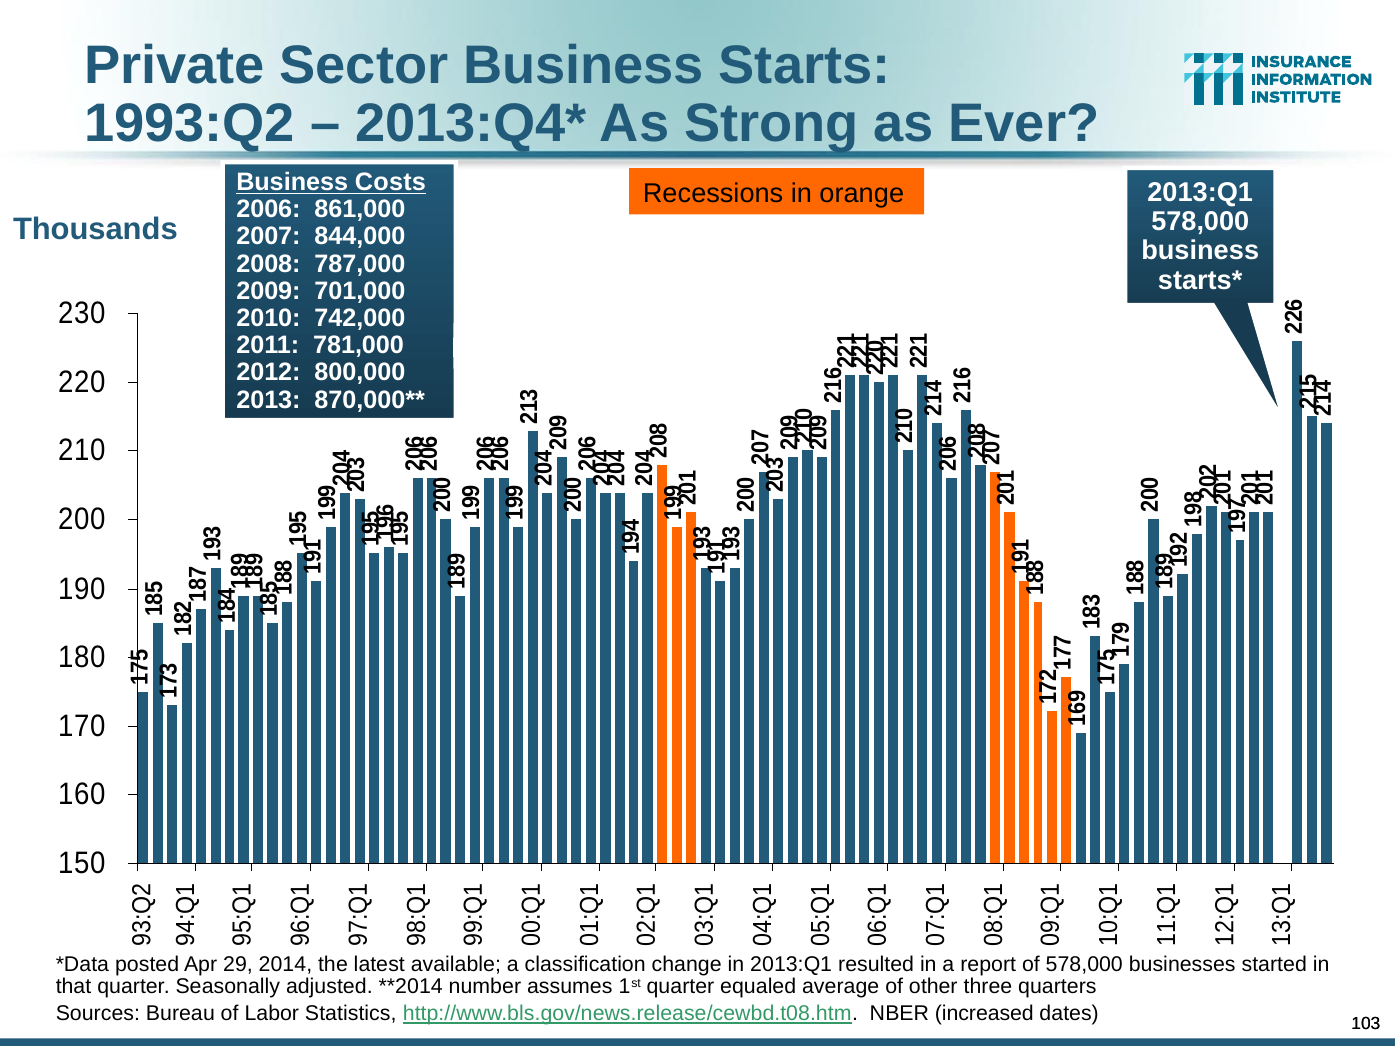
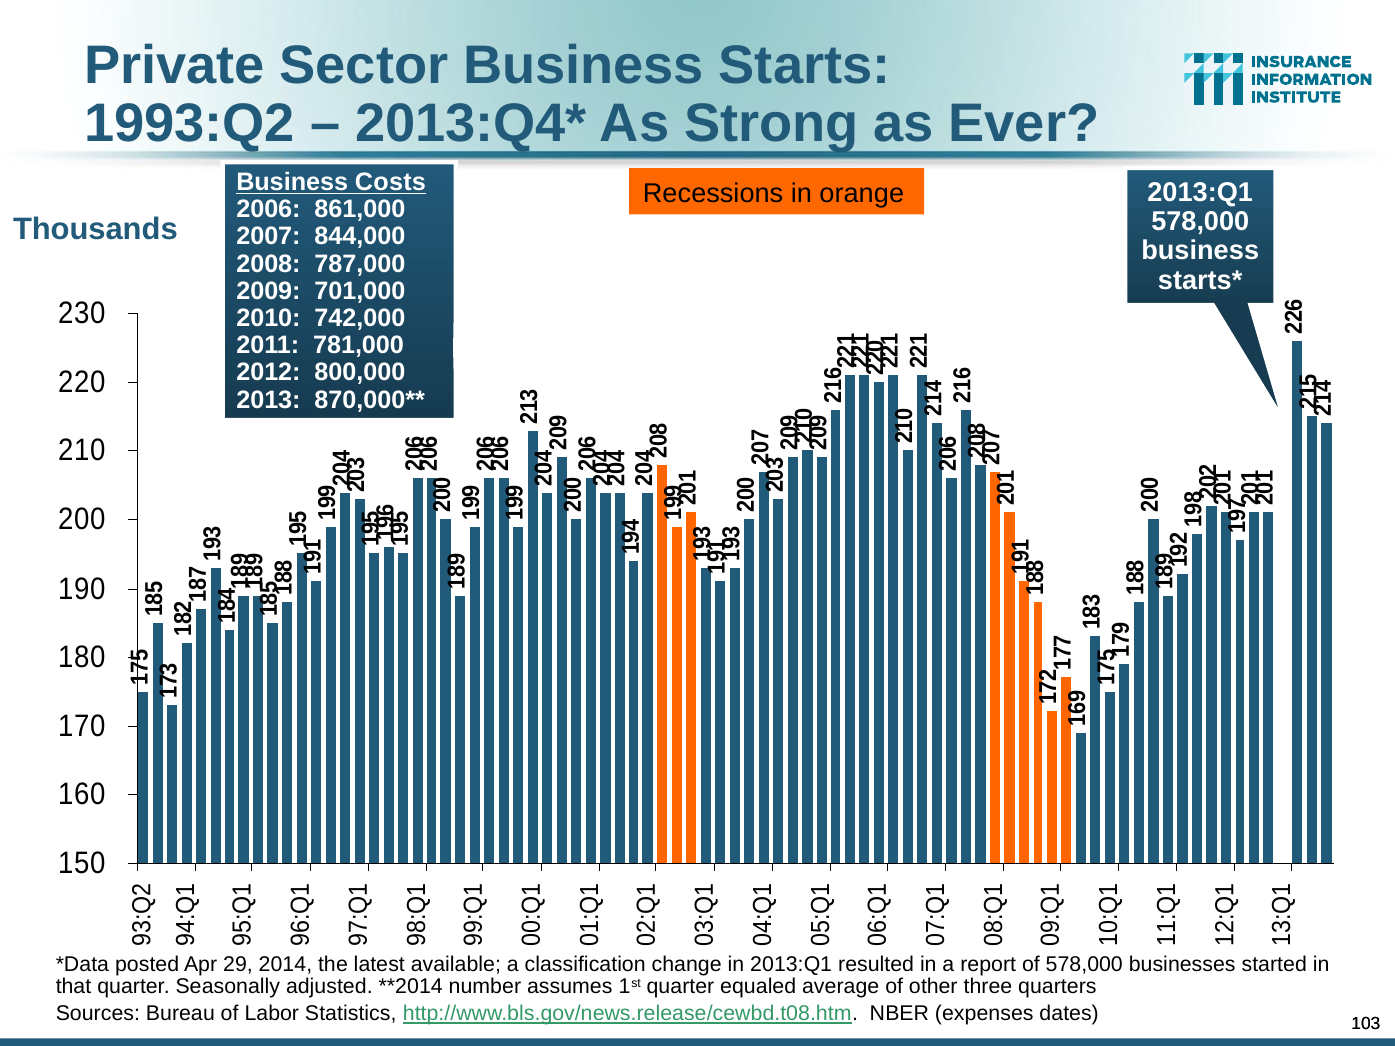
increased: increased -> expenses
